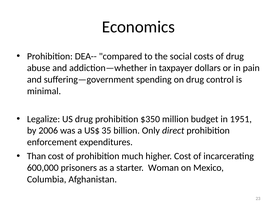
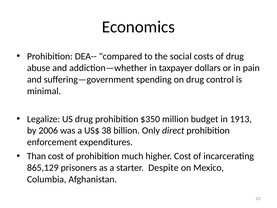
1951: 1951 -> 1913
35: 35 -> 38
600,000: 600,000 -> 865,129
Woman: Woman -> Despite
